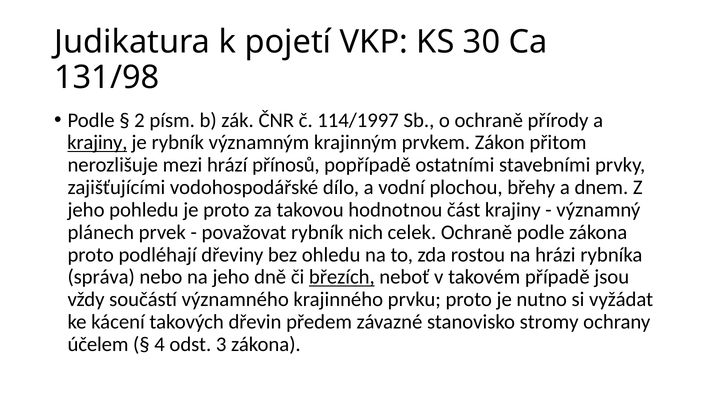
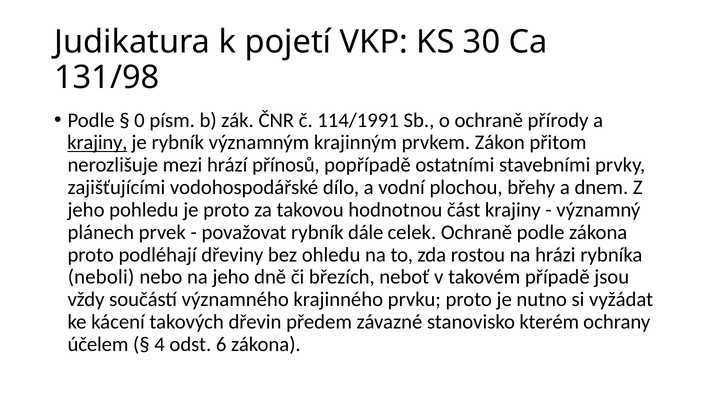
2: 2 -> 0
114/1997: 114/1997 -> 114/1991
nich: nich -> dále
správa: správa -> neboli
březích underline: present -> none
stromy: stromy -> kterém
3: 3 -> 6
